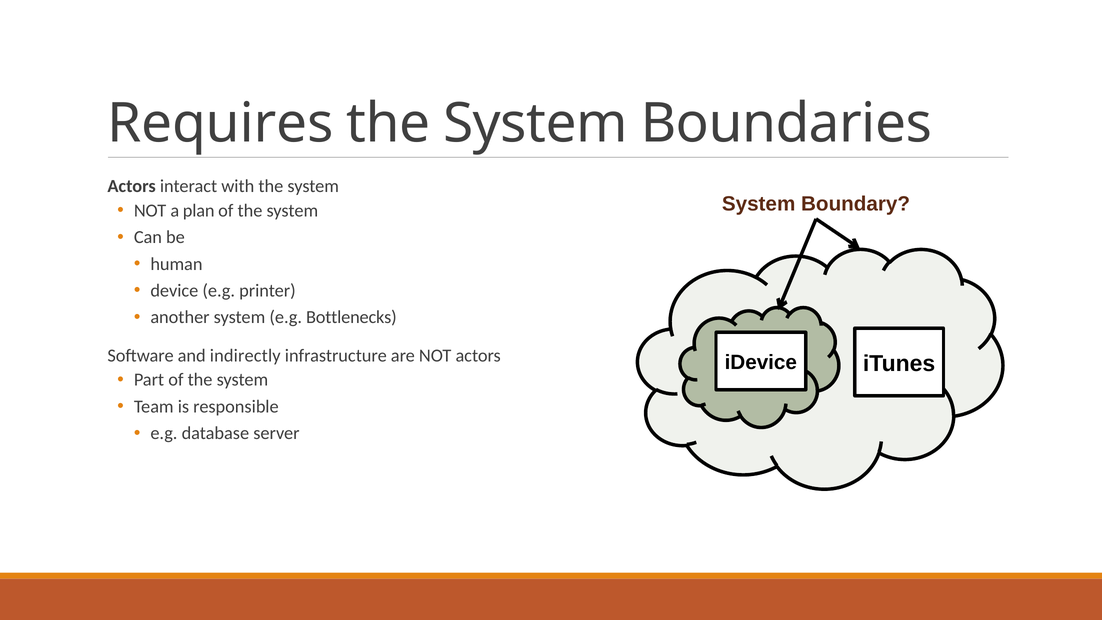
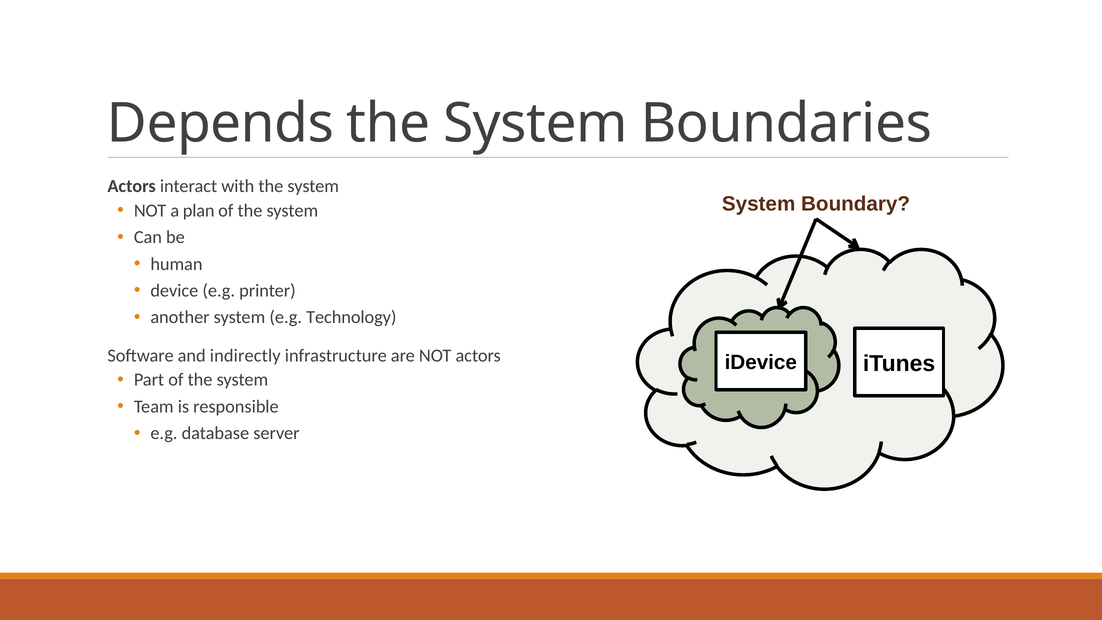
Requires: Requires -> Depends
Bottlenecks: Bottlenecks -> Technology
